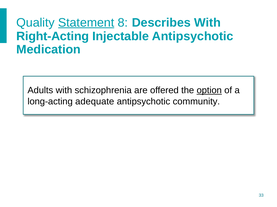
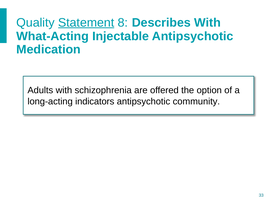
Right-Acting: Right-Acting -> What-Acting
option underline: present -> none
adequate: adequate -> indicators
